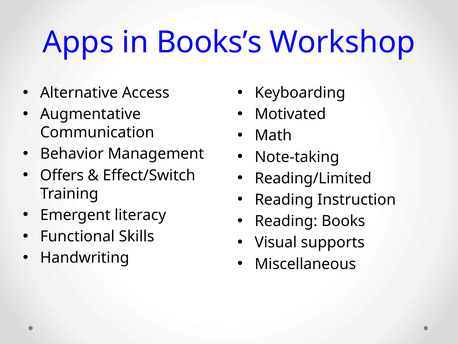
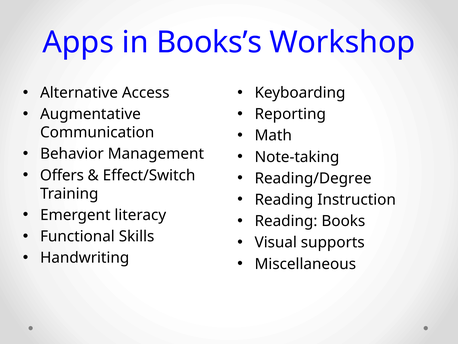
Motivated: Motivated -> Reporting
Reading/Limited: Reading/Limited -> Reading/Degree
